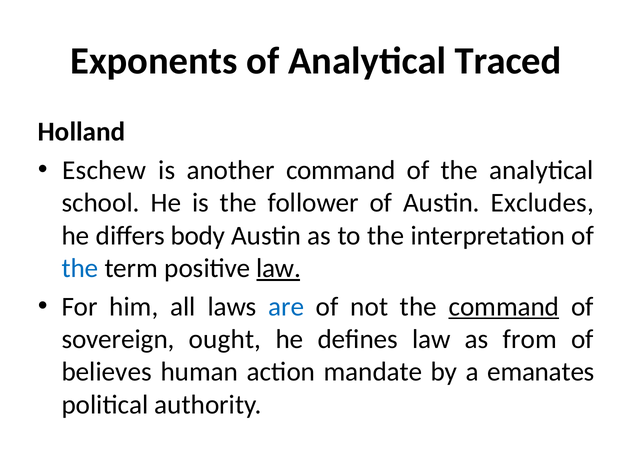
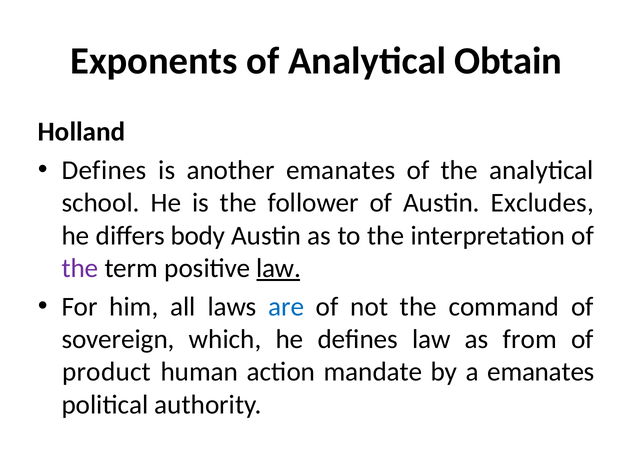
Traced: Traced -> Obtain
Eschew at (104, 170): Eschew -> Defines
another command: command -> emanates
the at (80, 268) colour: blue -> purple
command at (504, 307) underline: present -> none
ought: ought -> which
believes: believes -> product
